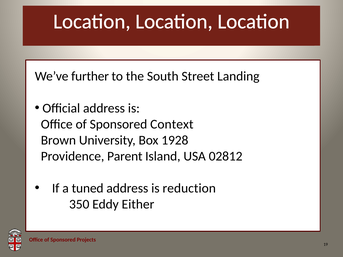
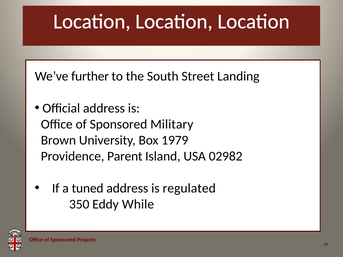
Context: Context -> Military
1928: 1928 -> 1979
02812: 02812 -> 02982
reduction: reduction -> regulated
Either: Either -> While
